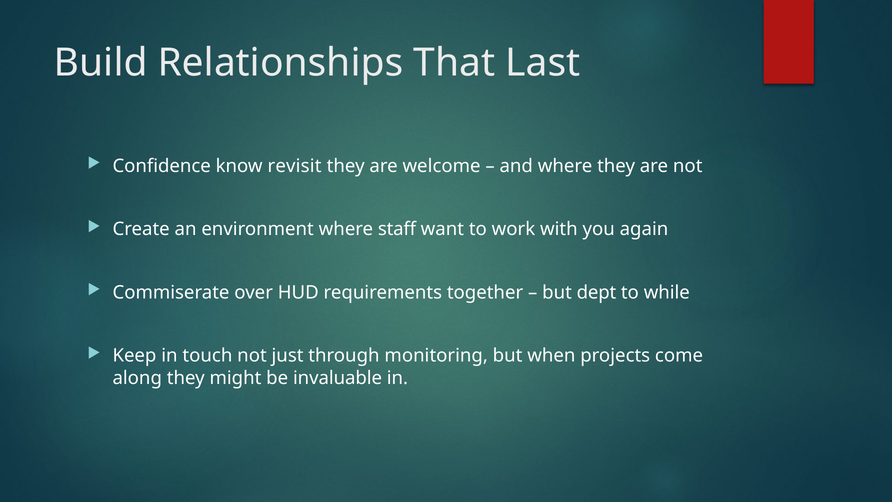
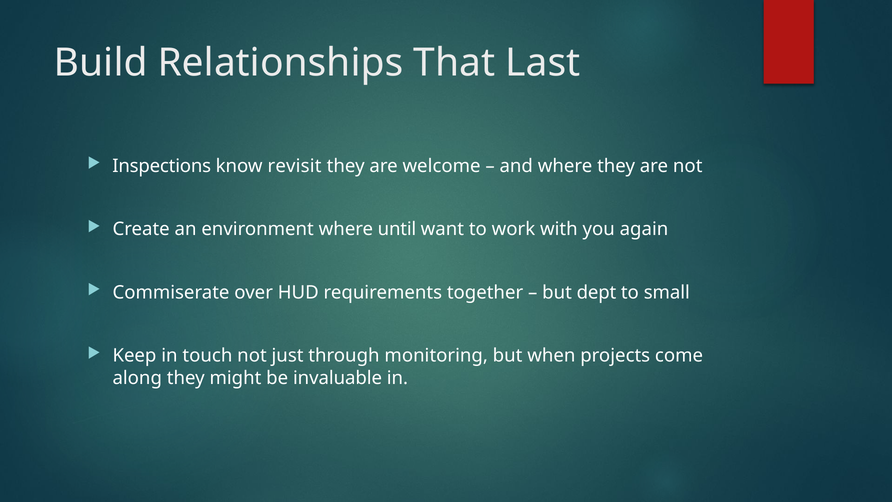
Confidence: Confidence -> Inspections
staff: staff -> until
while: while -> small
